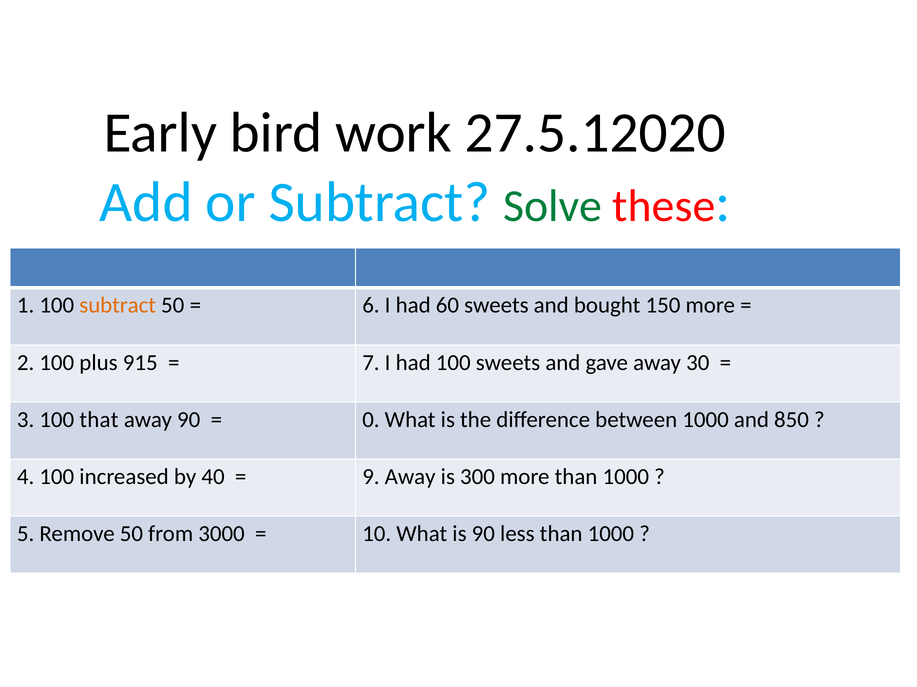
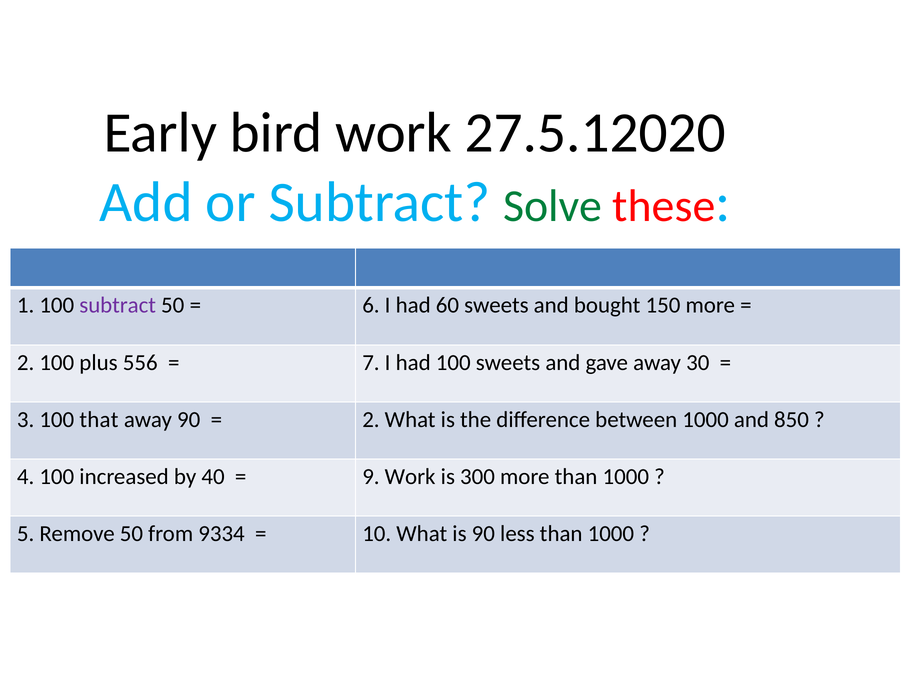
subtract at (118, 306) colour: orange -> purple
915: 915 -> 556
0 at (371, 420): 0 -> 2
9 Away: Away -> Work
3000: 3000 -> 9334
